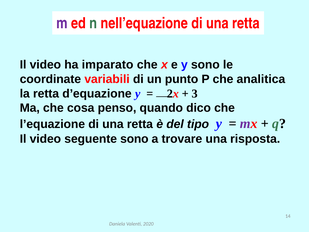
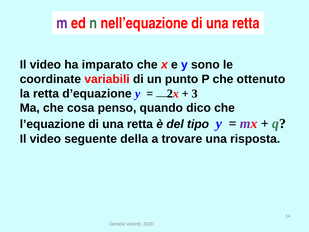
analitica: analitica -> ottenuto
seguente sono: sono -> della
